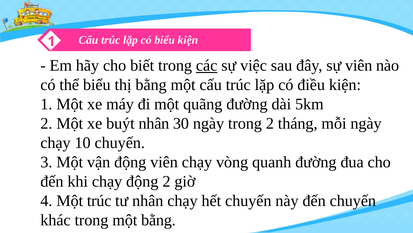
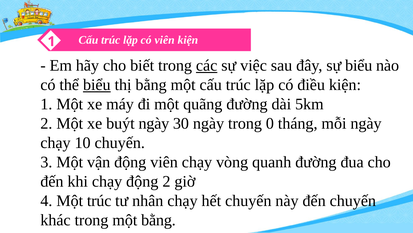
có biểu: biểu -> viên
sự viên: viên -> biểu
biểu at (97, 85) underline: none -> present
buýt nhân: nhân -> ngày
trong 2: 2 -> 0
